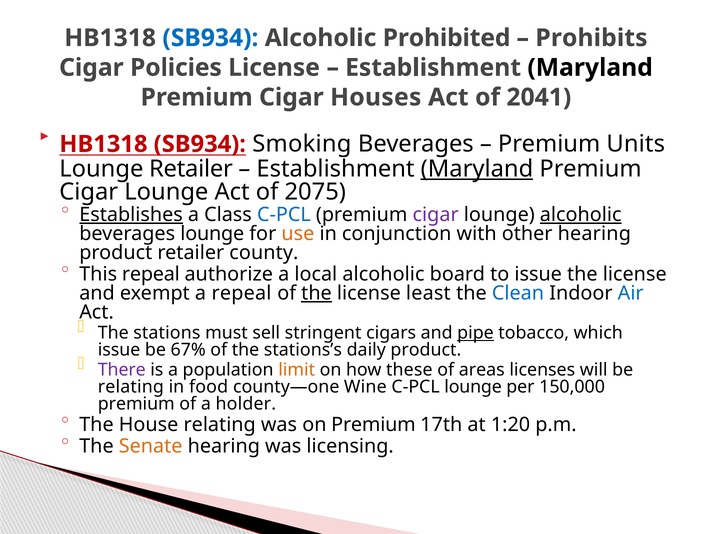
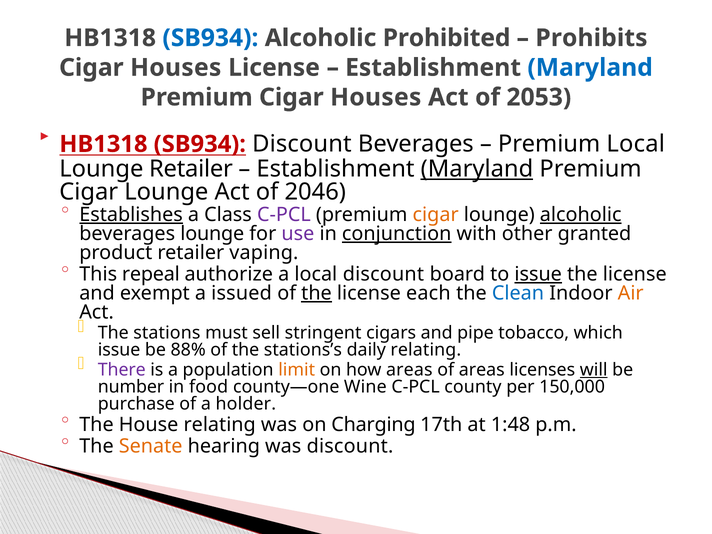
Policies at (176, 68): Policies -> Houses
Maryland at (590, 68) colour: black -> blue
2041: 2041 -> 2053
SB934 Smoking: Smoking -> Discount
Premium Units: Units -> Local
2075: 2075 -> 2046
C-PCL at (284, 215) colour: blue -> purple
cigar at (436, 215) colour: purple -> orange
use colour: orange -> purple
conjunction underline: none -> present
other hearing: hearing -> granted
county: county -> vaping
local alcoholic: alcoholic -> discount
issue at (538, 274) underline: none -> present
a repeal: repeal -> issued
least: least -> each
Air colour: blue -> orange
pipe underline: present -> none
67%: 67% -> 88%
daily product: product -> relating
how these: these -> areas
will underline: none -> present
relating at (131, 387): relating -> number
C-PCL lounge: lounge -> county
premium at (136, 404): premium -> purchase
on Premium: Premium -> Charging
1:20: 1:20 -> 1:48
was licensing: licensing -> discount
